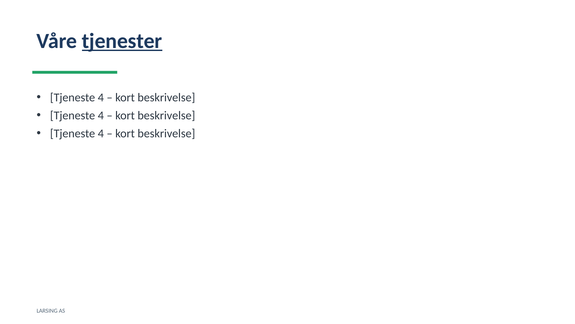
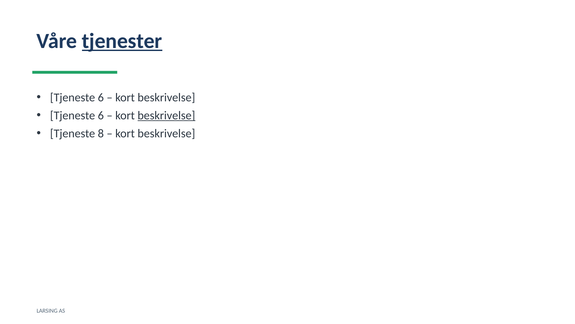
4 at (101, 97): 4 -> 6
4 at (101, 115): 4 -> 6
beskrivelse at (166, 115) underline: none -> present
4 at (101, 133): 4 -> 8
